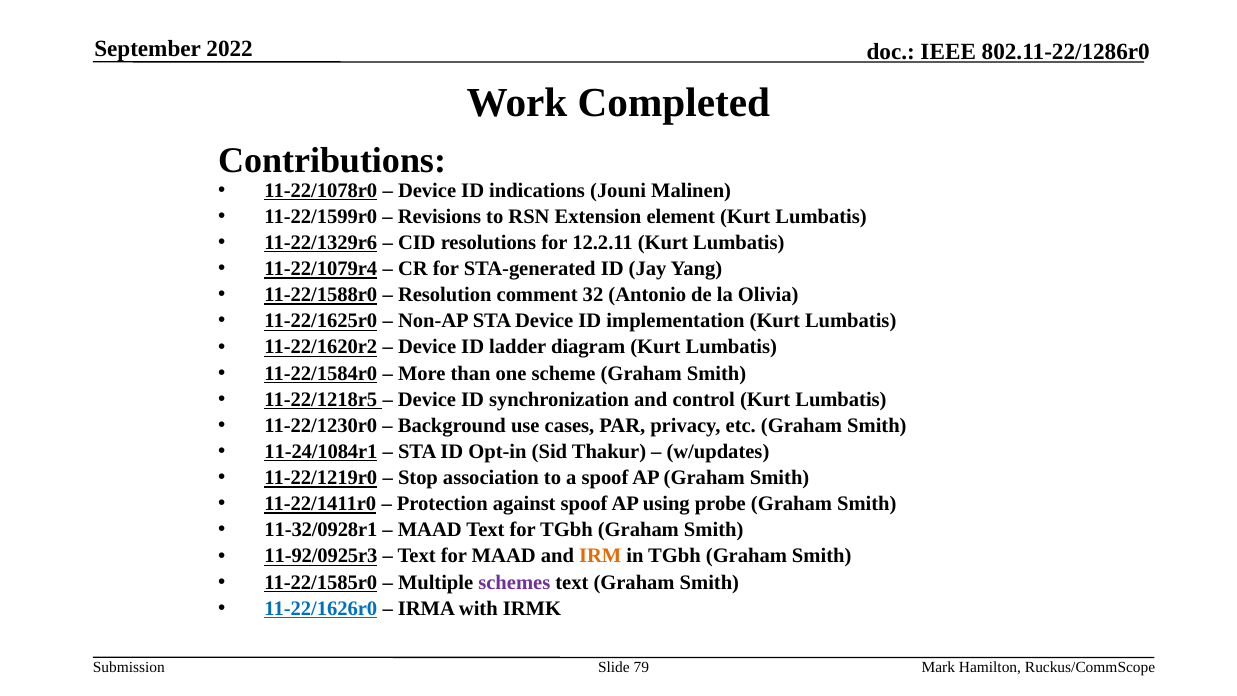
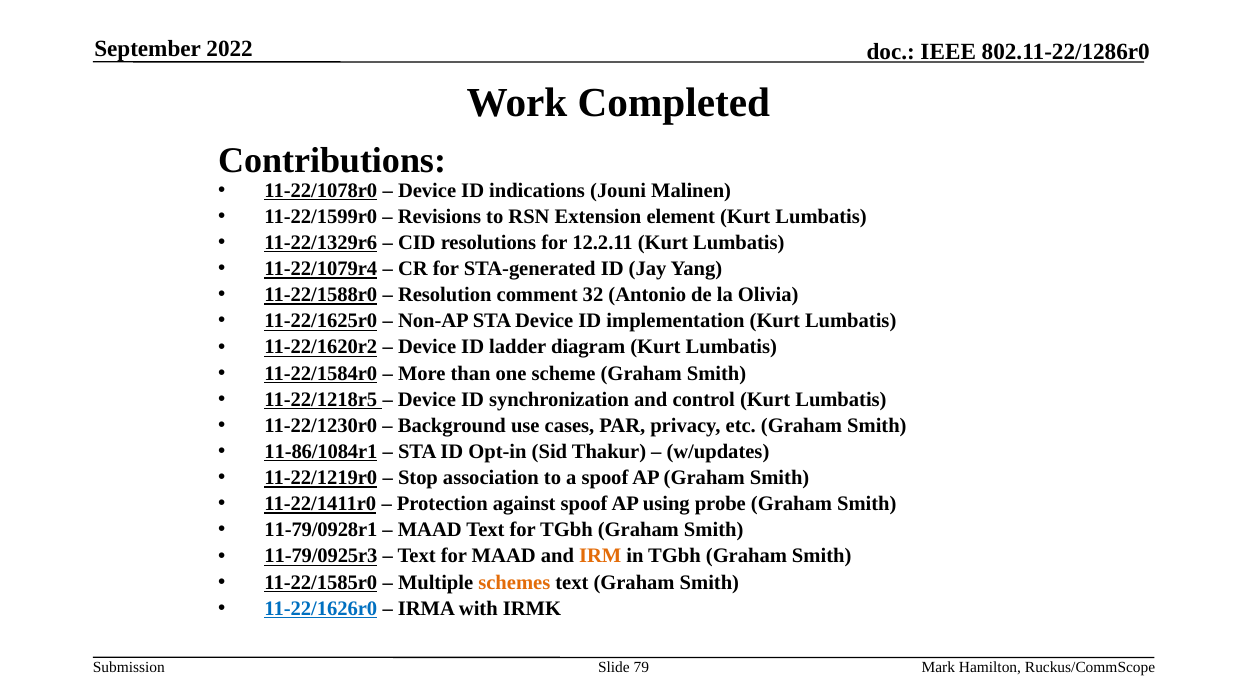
11-24/1084r1: 11-24/1084r1 -> 11-86/1084r1
11-32/0928r1: 11-32/0928r1 -> 11-79/0928r1
11-92/0925r3: 11-92/0925r3 -> 11-79/0925r3
schemes colour: purple -> orange
